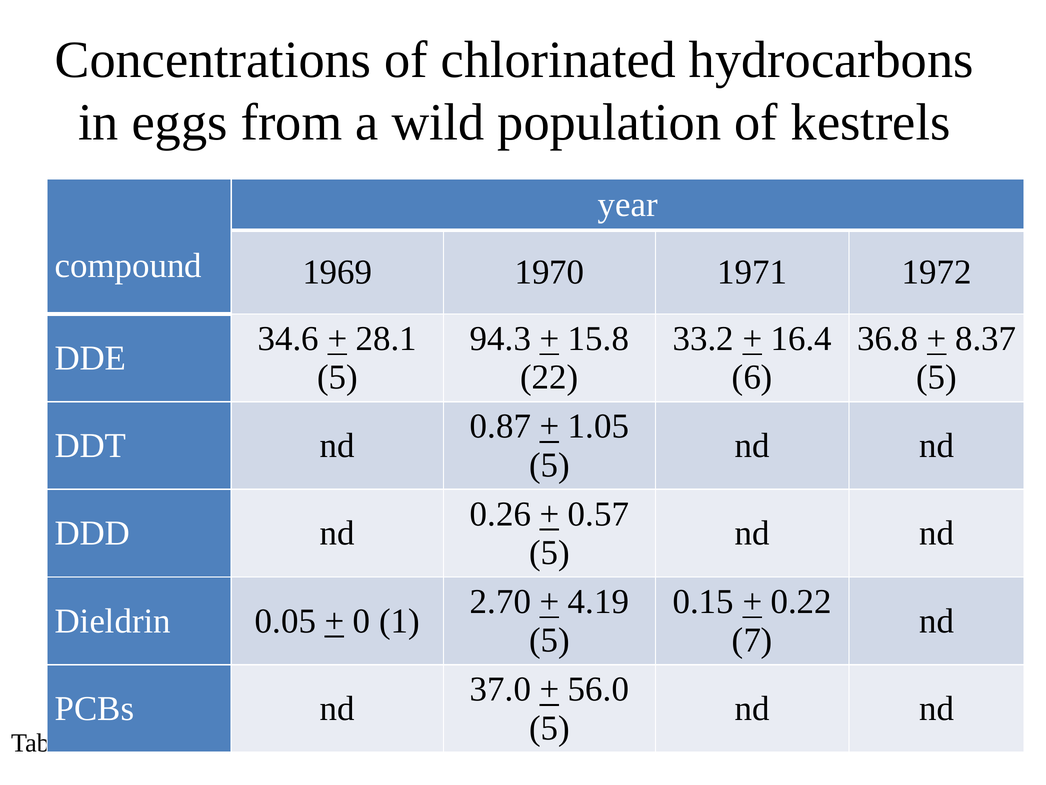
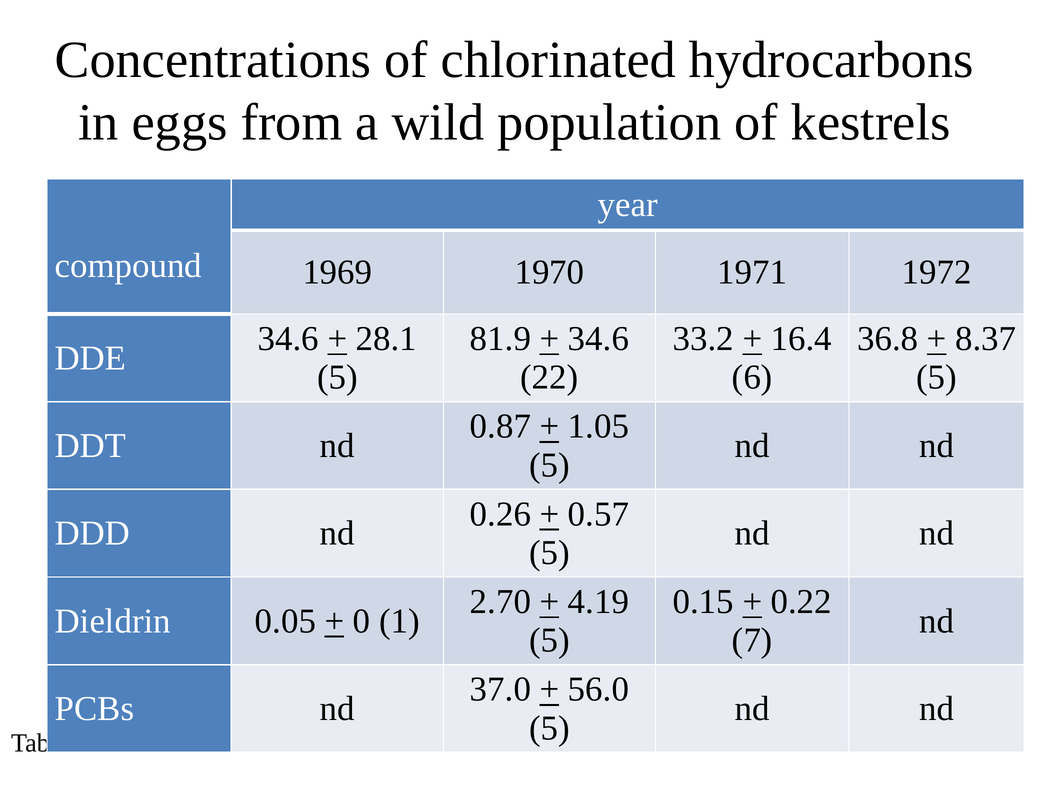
94.3: 94.3 -> 81.9
15.8 at (598, 339): 15.8 -> 34.6
